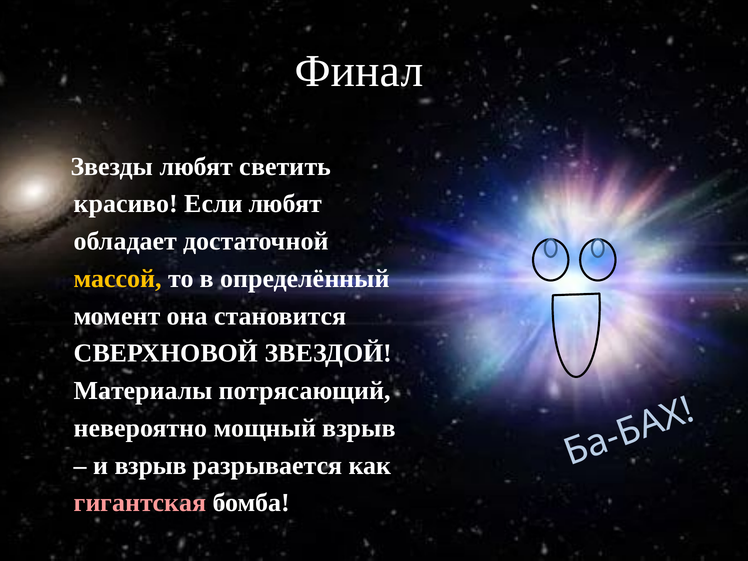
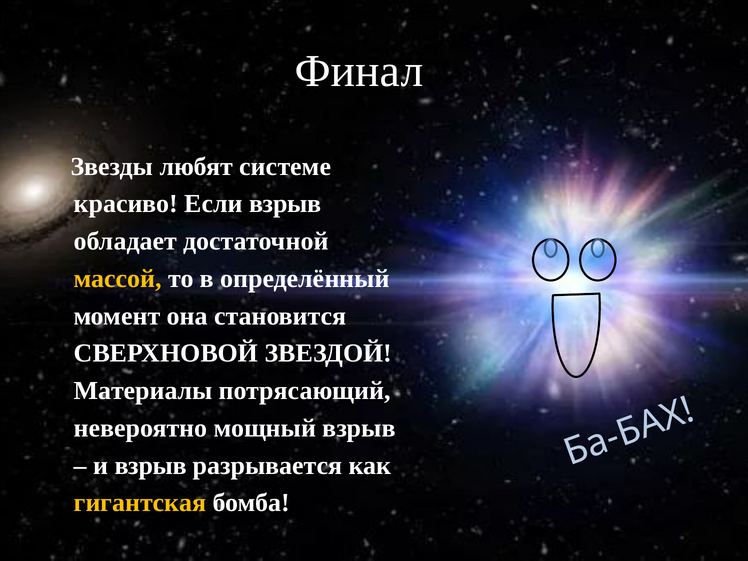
светить: светить -> системе
Если любят: любят -> взрыв
гигантская colour: pink -> yellow
